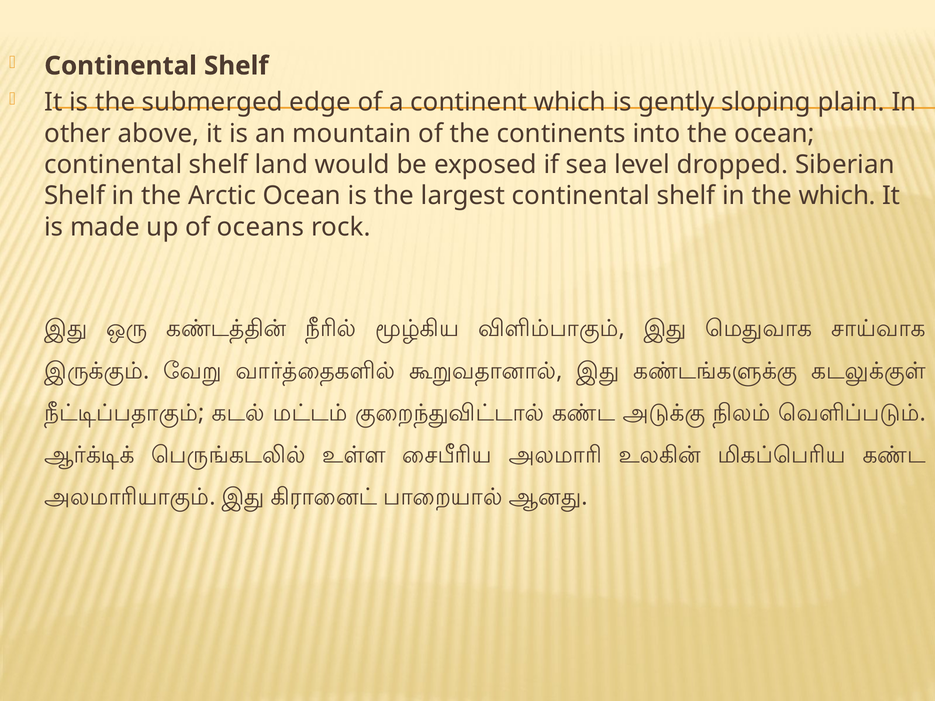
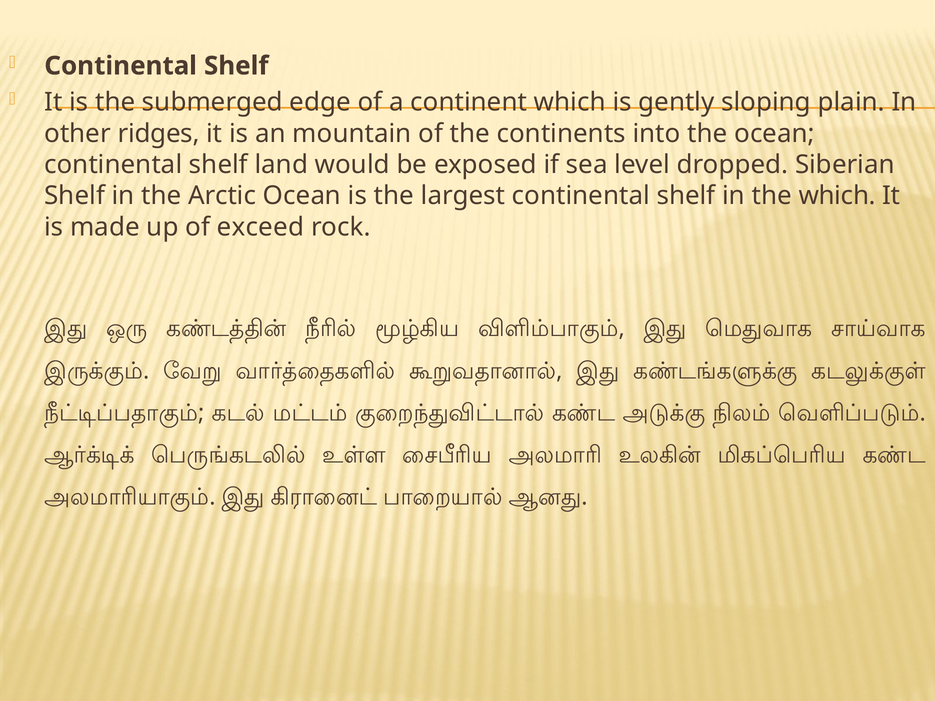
above: above -> ridges
oceans: oceans -> exceed
